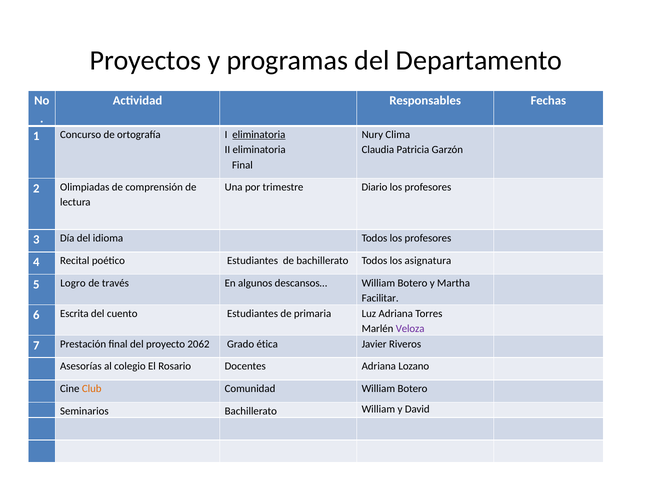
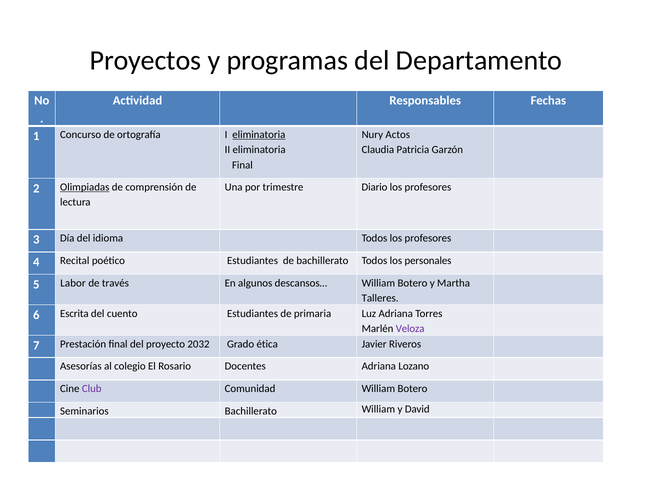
Clima: Clima -> Actos
Olimpiadas underline: none -> present
asignatura: asignatura -> personales
Logro: Logro -> Labor
Facilitar: Facilitar -> Talleres
2062: 2062 -> 2032
Club colour: orange -> purple
